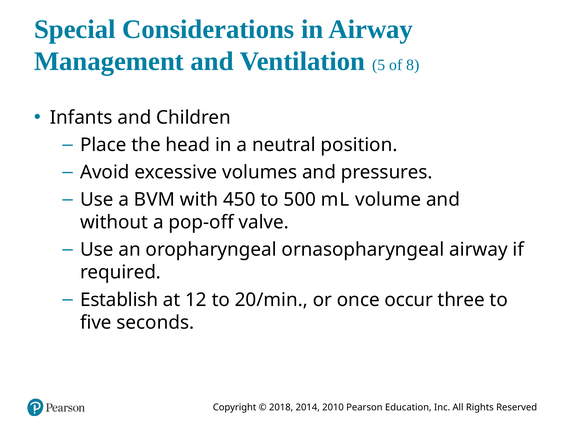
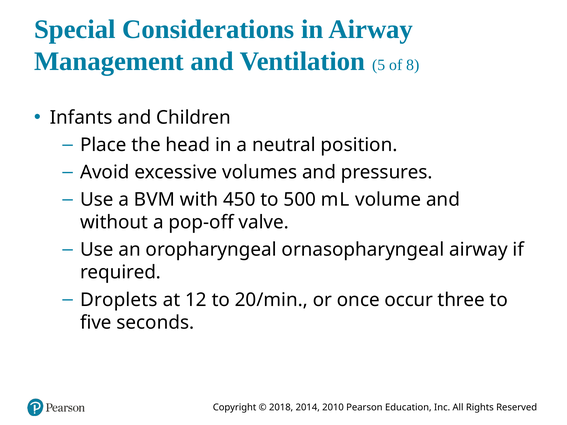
Establish: Establish -> Droplets
